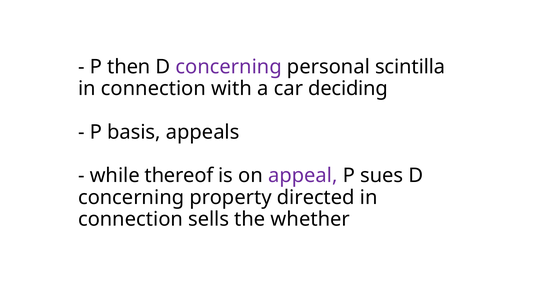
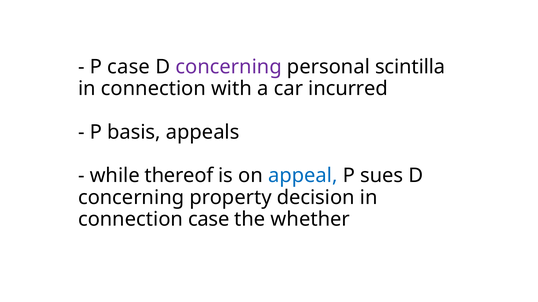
P then: then -> case
deciding: deciding -> incurred
appeal colour: purple -> blue
directed: directed -> decision
connection sells: sells -> case
